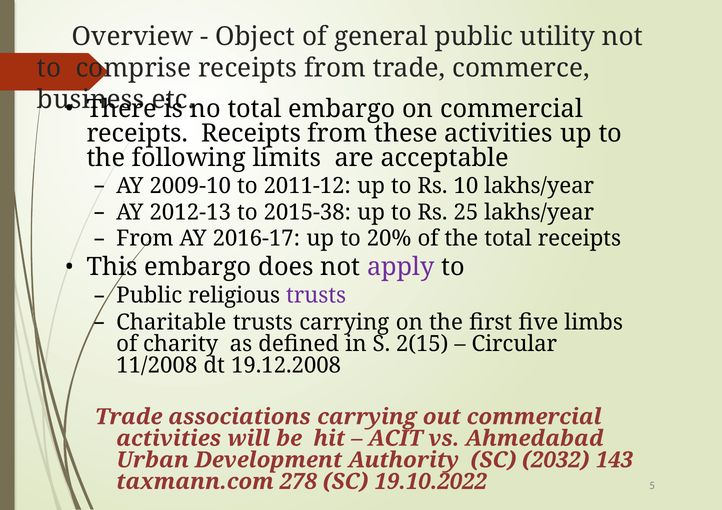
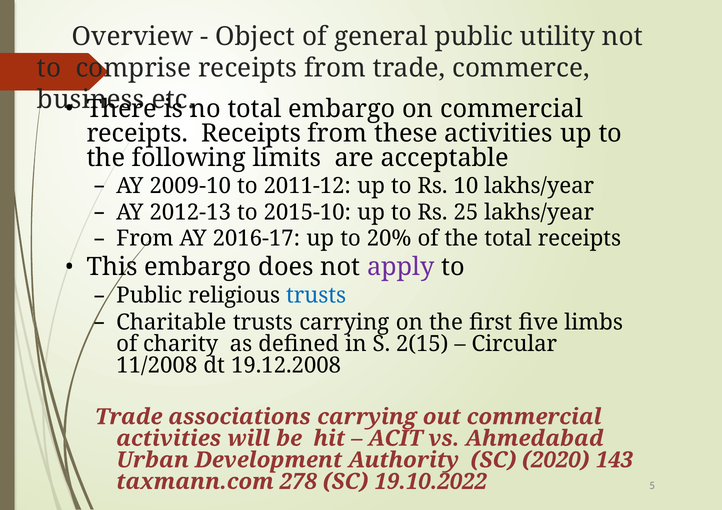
2015-38: 2015-38 -> 2015-10
trusts at (316, 296) colour: purple -> blue
2032: 2032 -> 2020
